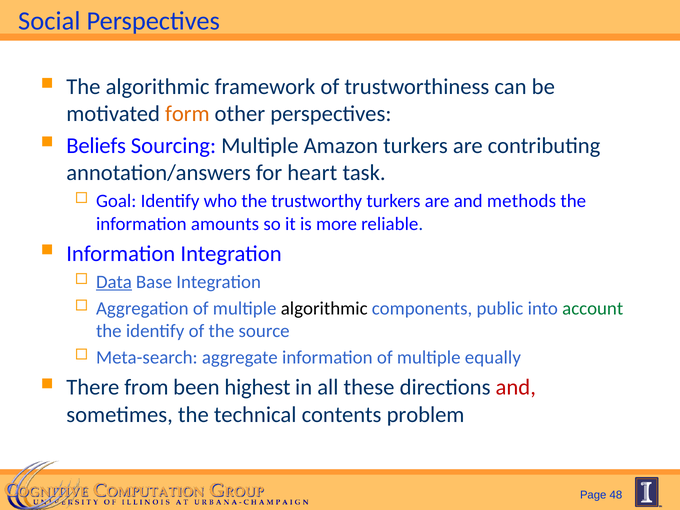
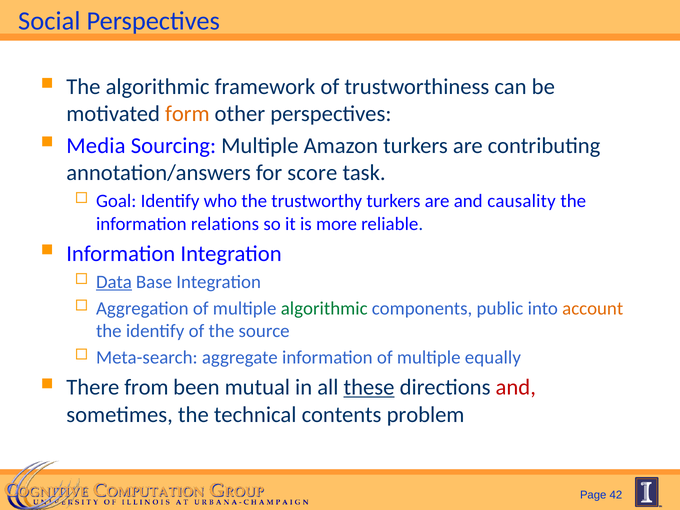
Beliefs: Beliefs -> Media
heart: heart -> score
methods: methods -> causality
amounts: amounts -> relations
algorithmic at (324, 308) colour: black -> green
account colour: green -> orange
highest: highest -> mutual
these underline: none -> present
48: 48 -> 42
